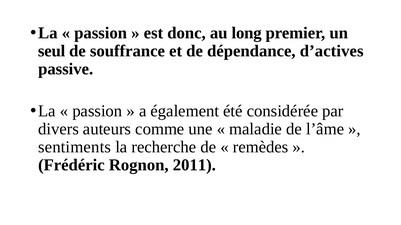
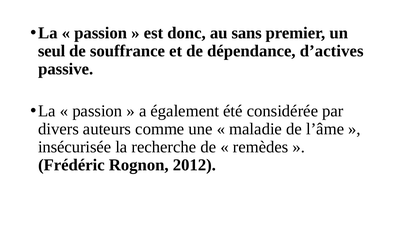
long: long -> sans
sentiments: sentiments -> insécurisée
2011: 2011 -> 2012
